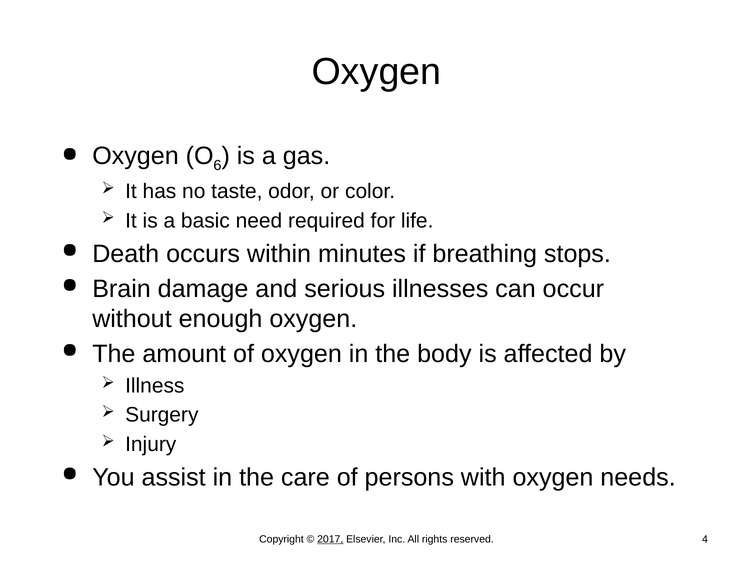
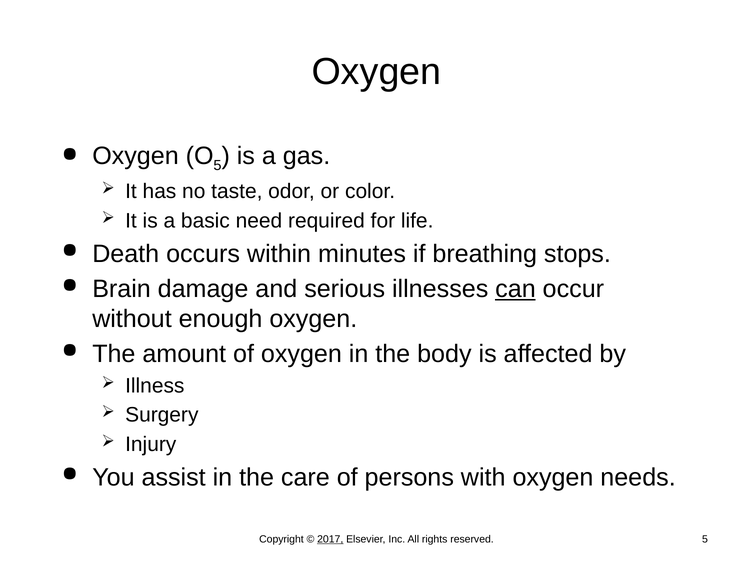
6 at (218, 166): 6 -> 5
can underline: none -> present
reserved 4: 4 -> 5
